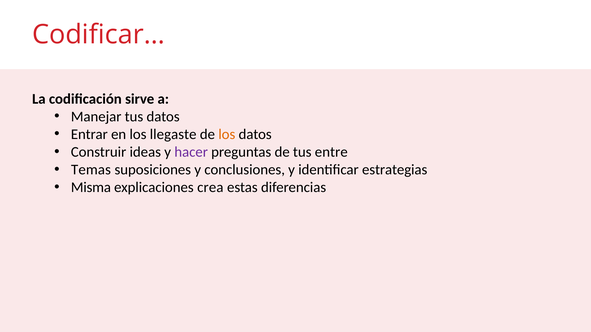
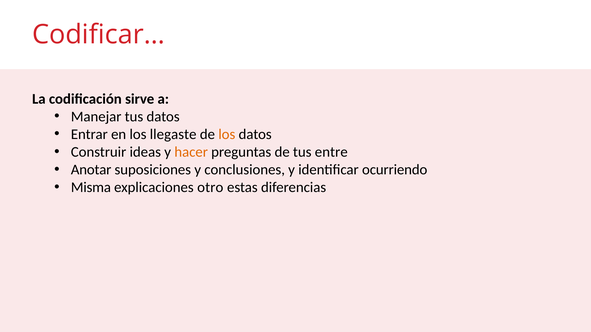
hacer colour: purple -> orange
Temas: Temas -> Anotar
estrategias: estrategias -> ocurriendo
crea: crea -> otro
